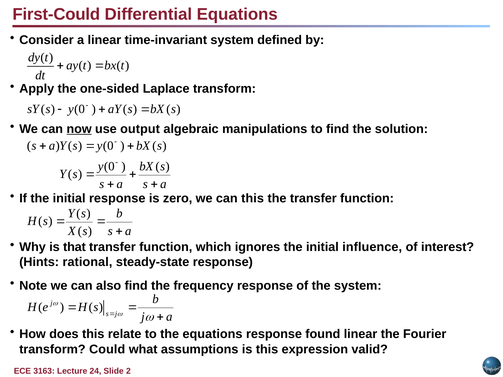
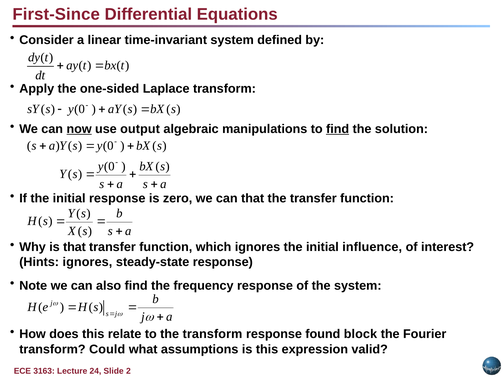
First-Could: First-Could -> First-Since
find at (338, 129) underline: none -> present
can this: this -> that
Hints rational: rational -> ignores
the equations: equations -> transform
found linear: linear -> block
